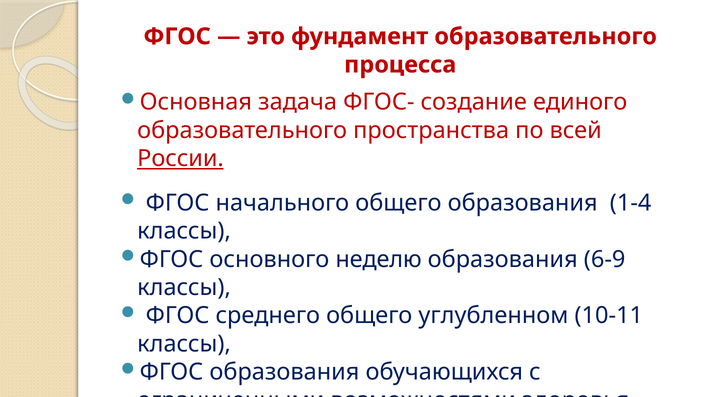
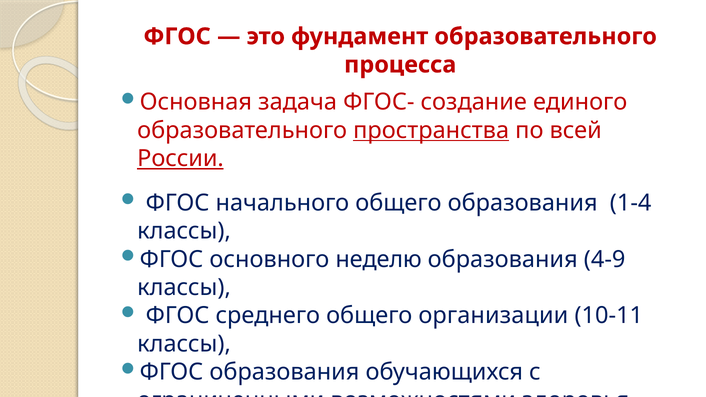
пространства underline: none -> present
6-9: 6-9 -> 4-9
углубленном: углубленном -> организации
